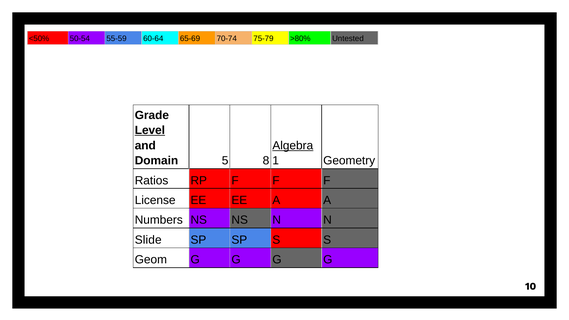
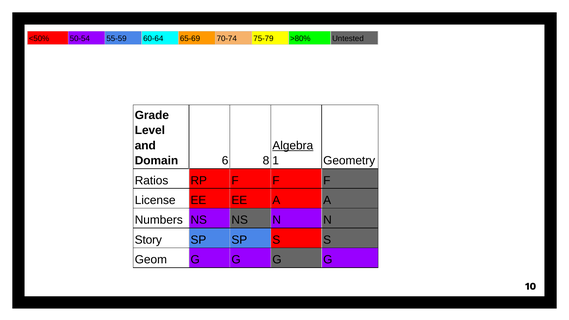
Level underline: present -> none
5: 5 -> 6
Slide: Slide -> Story
